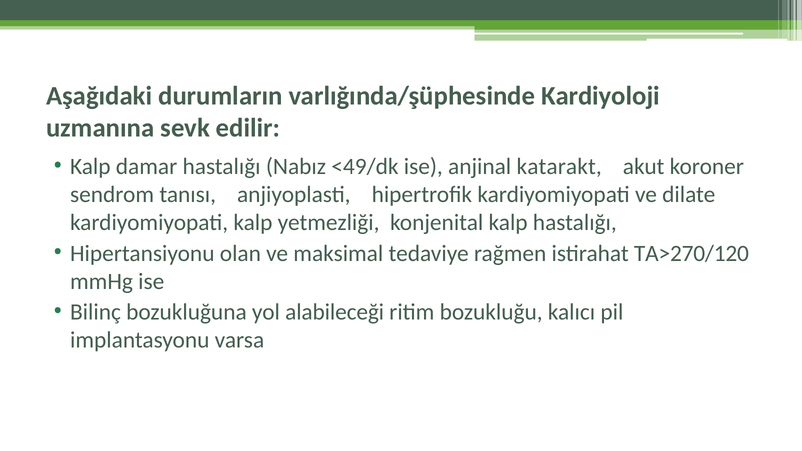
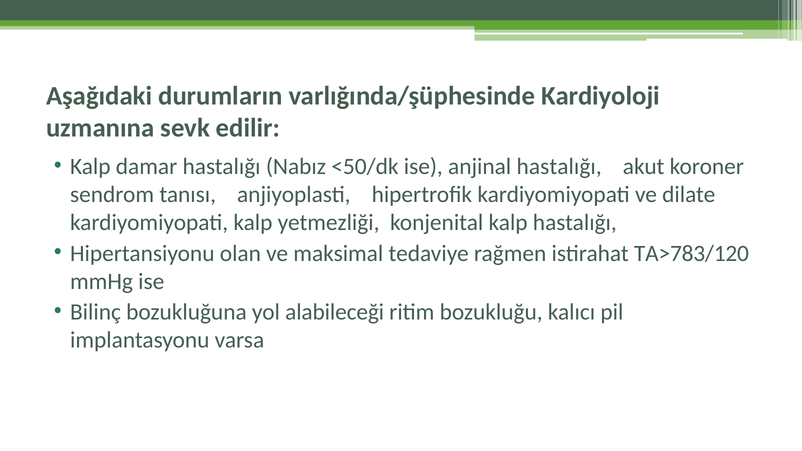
<49/dk: <49/dk -> <50/dk
anjinal katarakt: katarakt -> hastalığı
TA>270/120: TA>270/120 -> TA>783/120
